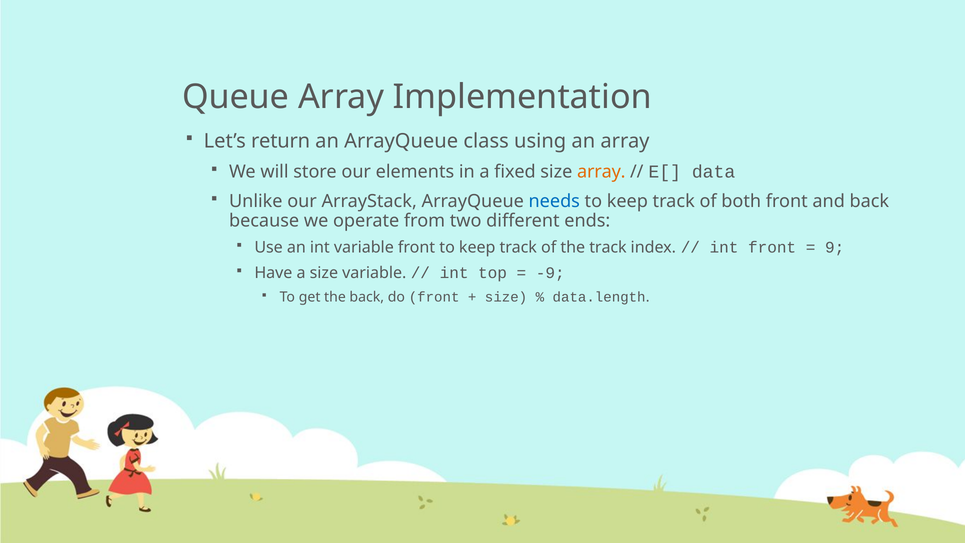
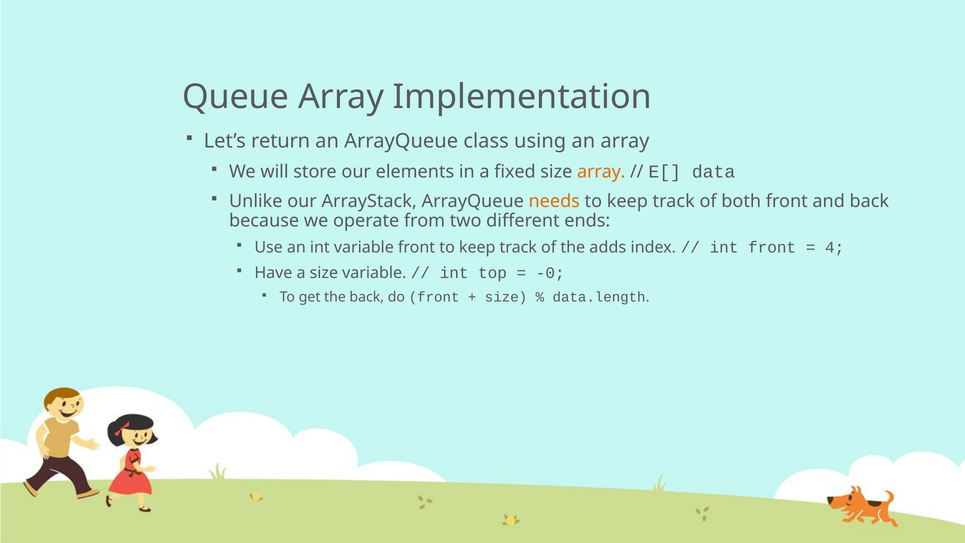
needs colour: blue -> orange
the track: track -> adds
9: 9 -> 4
-9: -9 -> -0
